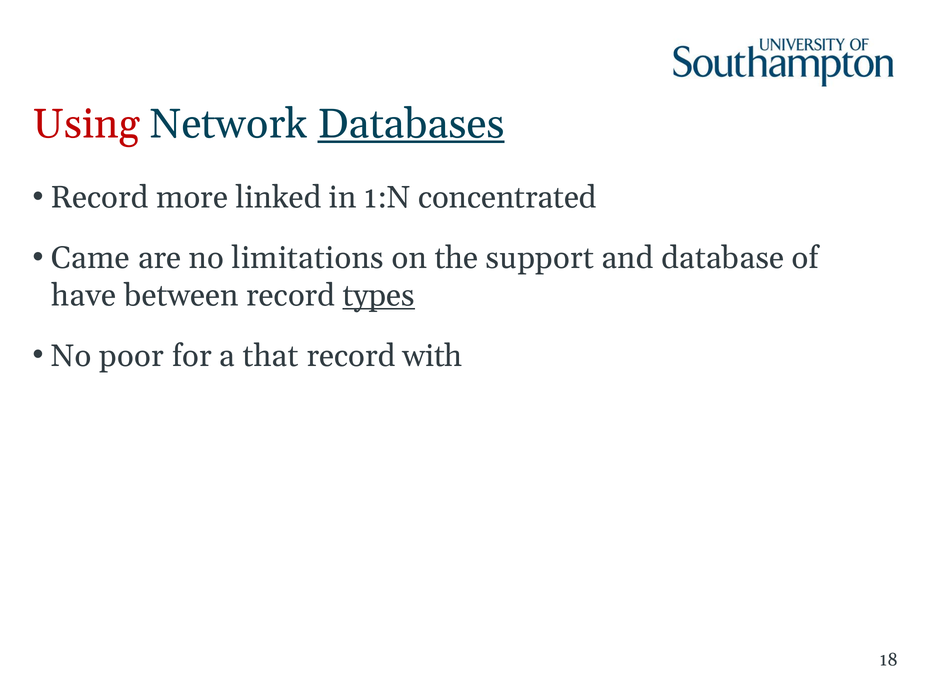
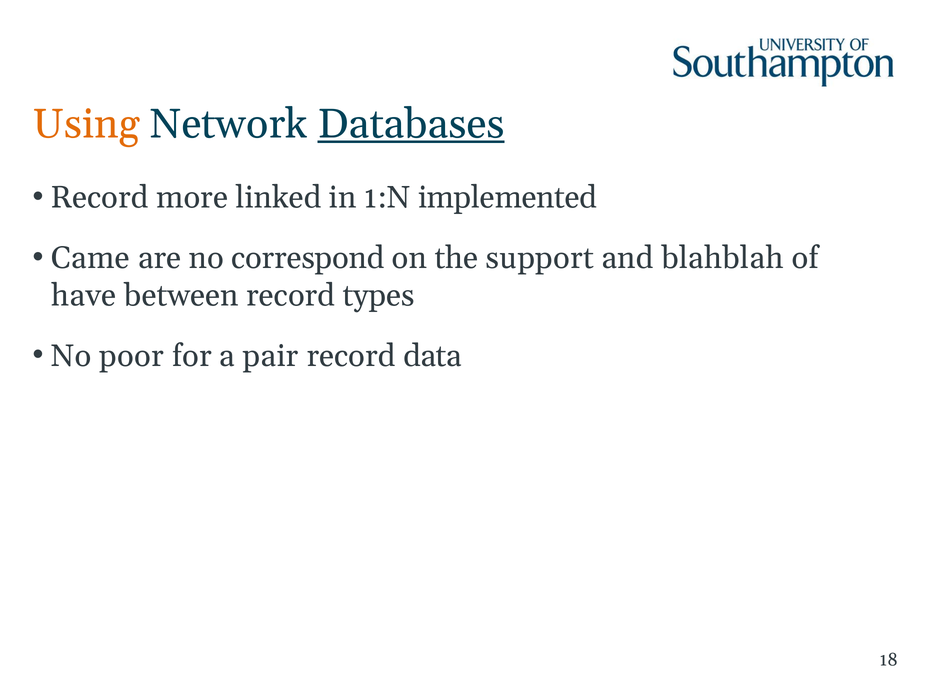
Using colour: red -> orange
concentrated: concentrated -> implemented
limitations: limitations -> correspond
database: database -> blahblah
types underline: present -> none
that: that -> pair
with: with -> data
